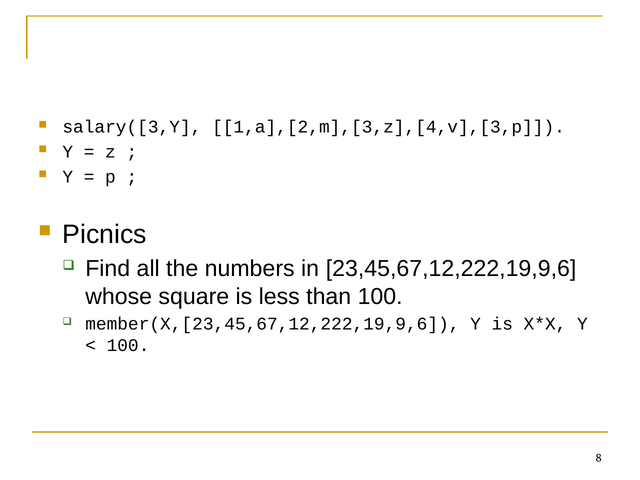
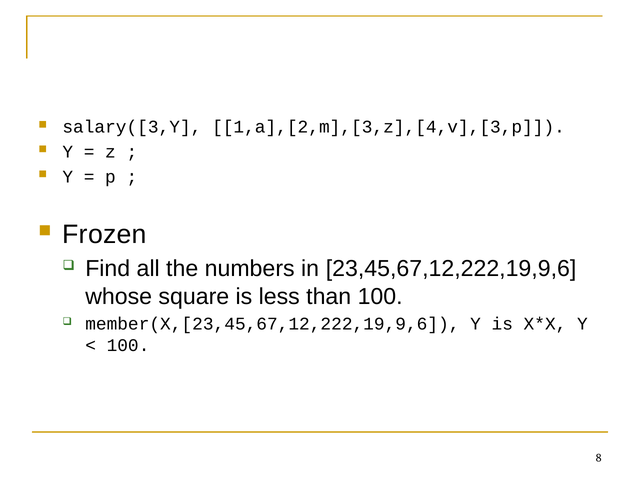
Picnics: Picnics -> Frozen
